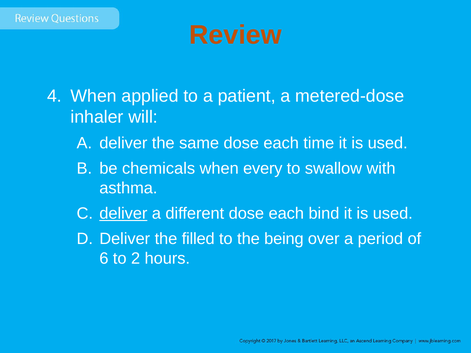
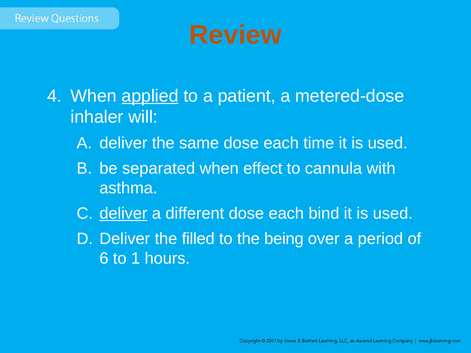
applied underline: none -> present
chemicals: chemicals -> separated
every: every -> effect
swallow: swallow -> cannula
2: 2 -> 1
